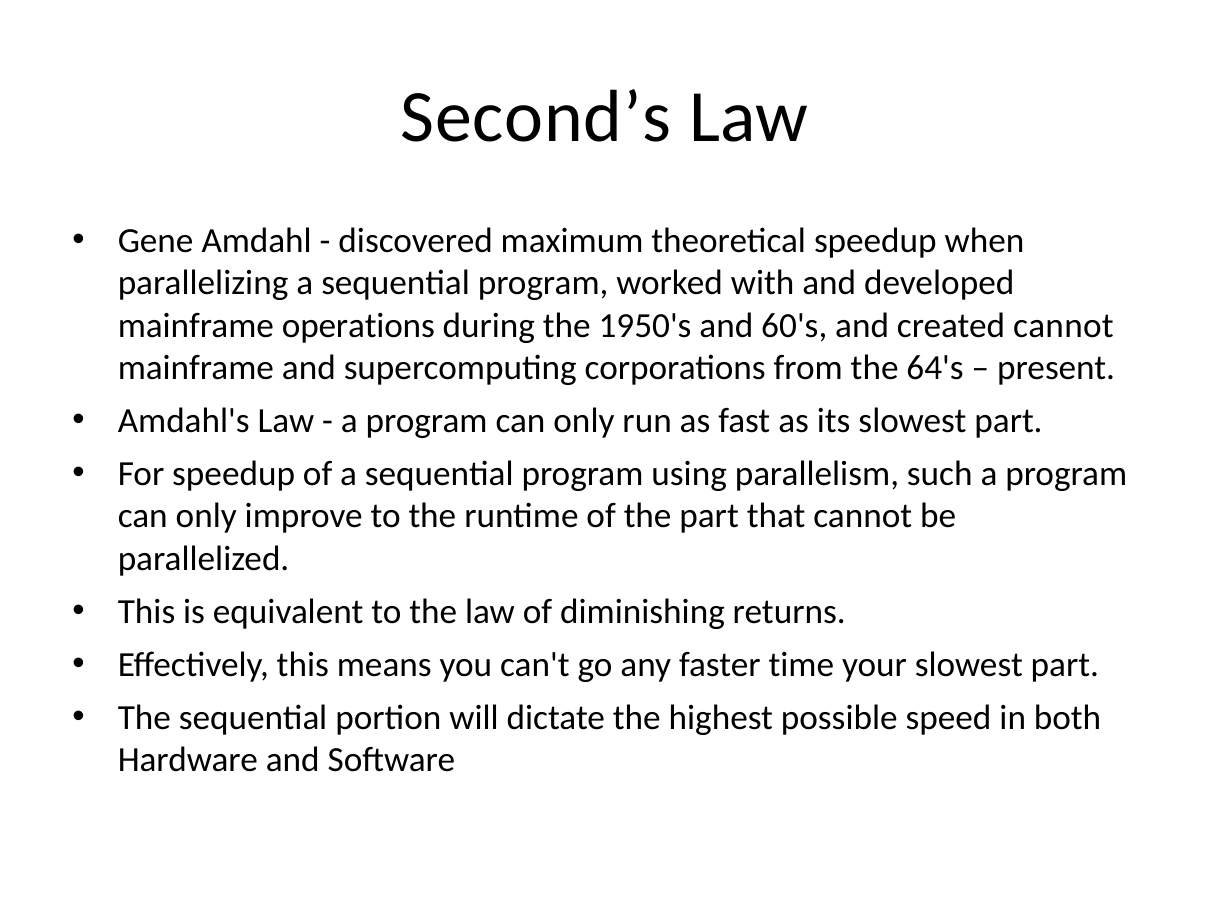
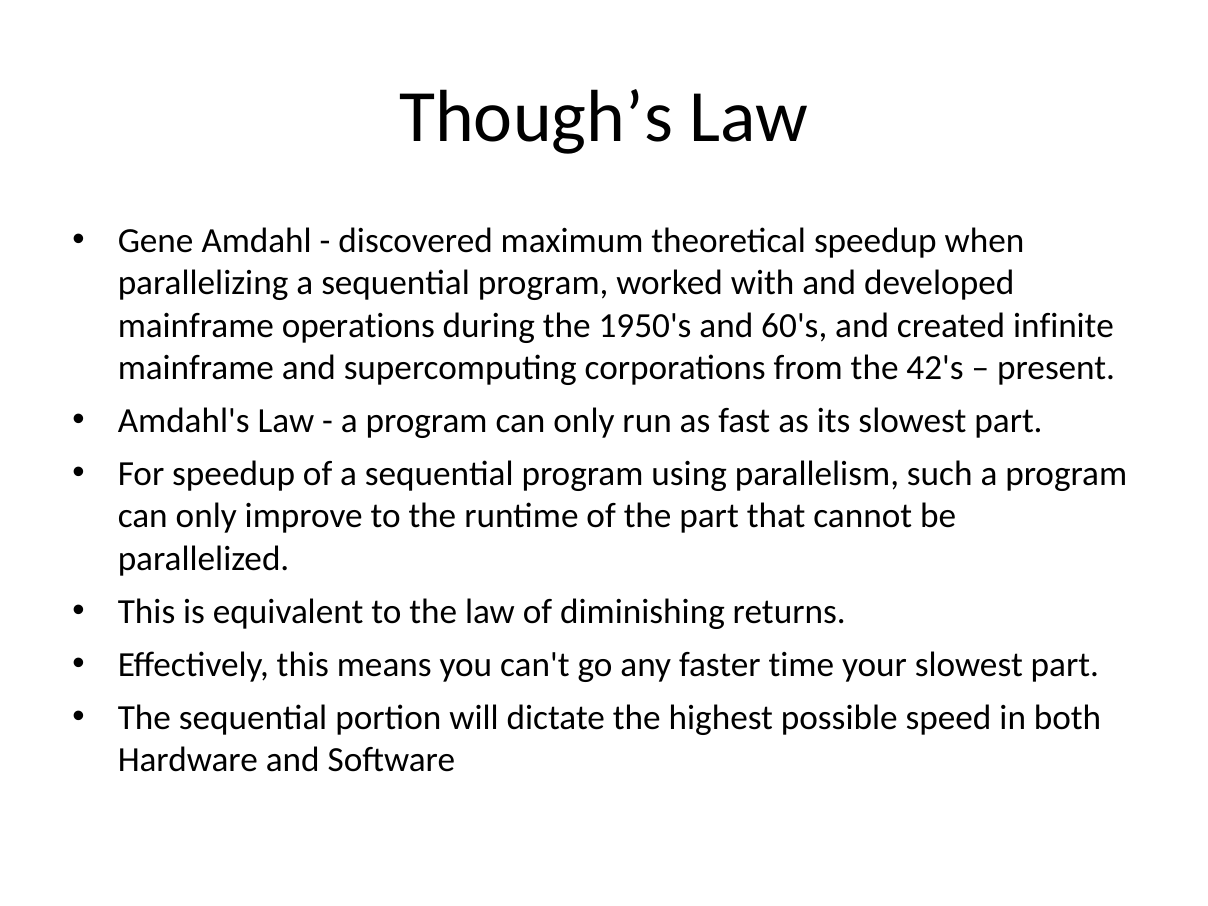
Second’s: Second’s -> Though’s
created cannot: cannot -> infinite
64's: 64's -> 42's
